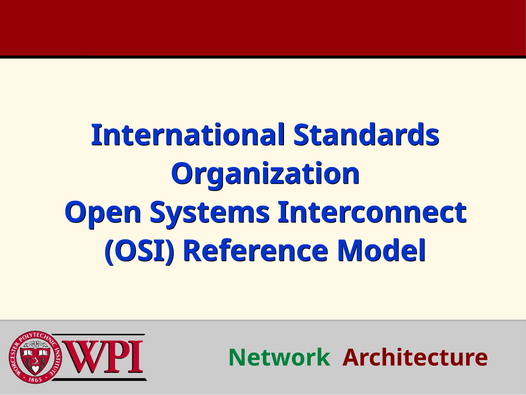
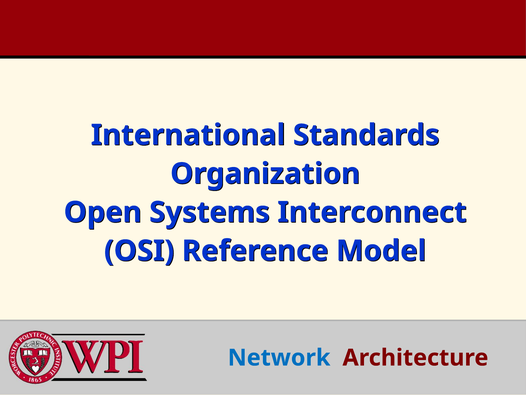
Network colour: green -> blue
